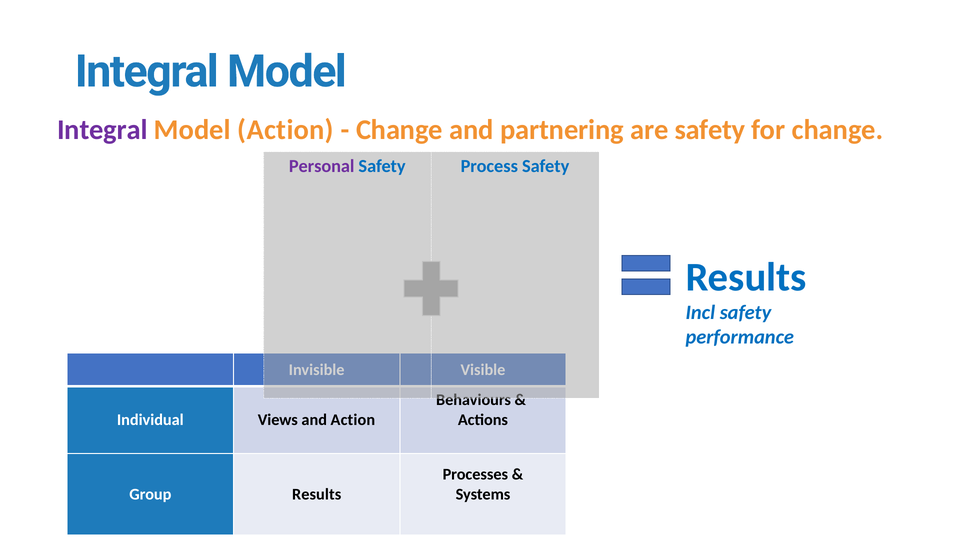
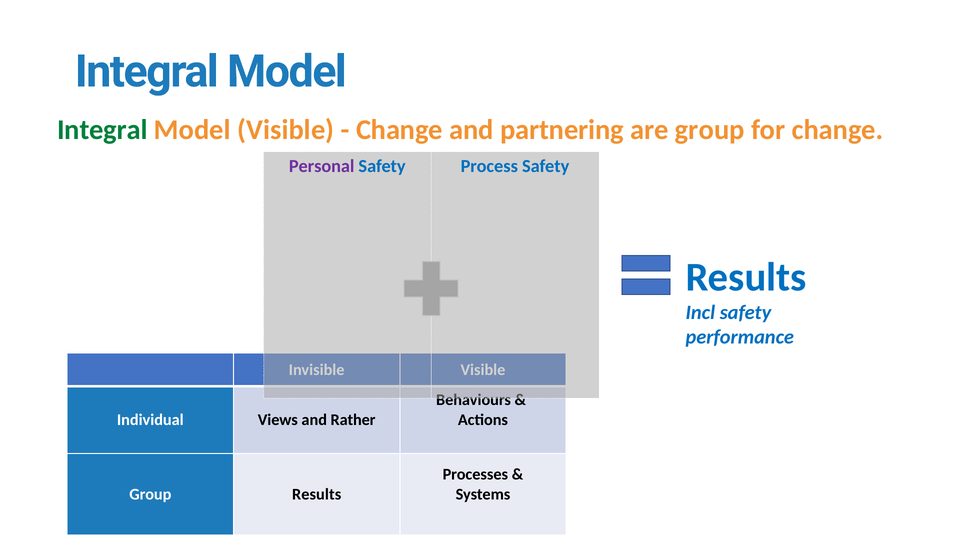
Integral at (102, 130) colour: purple -> green
Model Action: Action -> Visible
are safety: safety -> group
and Action: Action -> Rather
